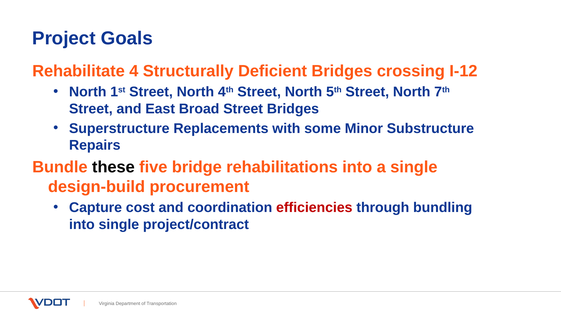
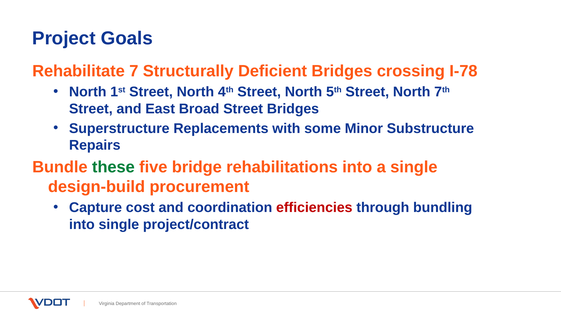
4: 4 -> 7
I-12: I-12 -> I-78
these colour: black -> green
